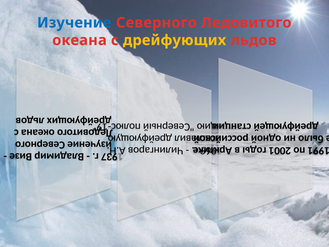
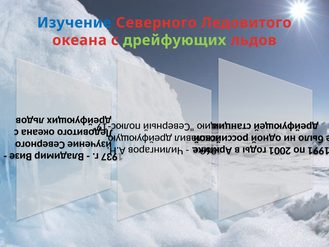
дрейфующих colour: yellow -> light green
